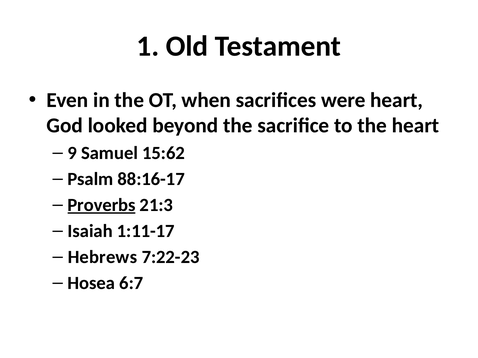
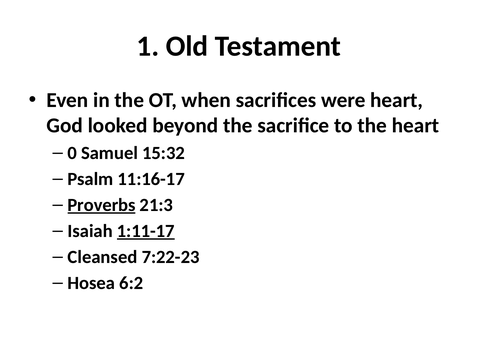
9: 9 -> 0
15:62: 15:62 -> 15:32
88:16-17: 88:16-17 -> 11:16-17
1:11-17 underline: none -> present
Hebrews: Hebrews -> Cleansed
6:7: 6:7 -> 6:2
